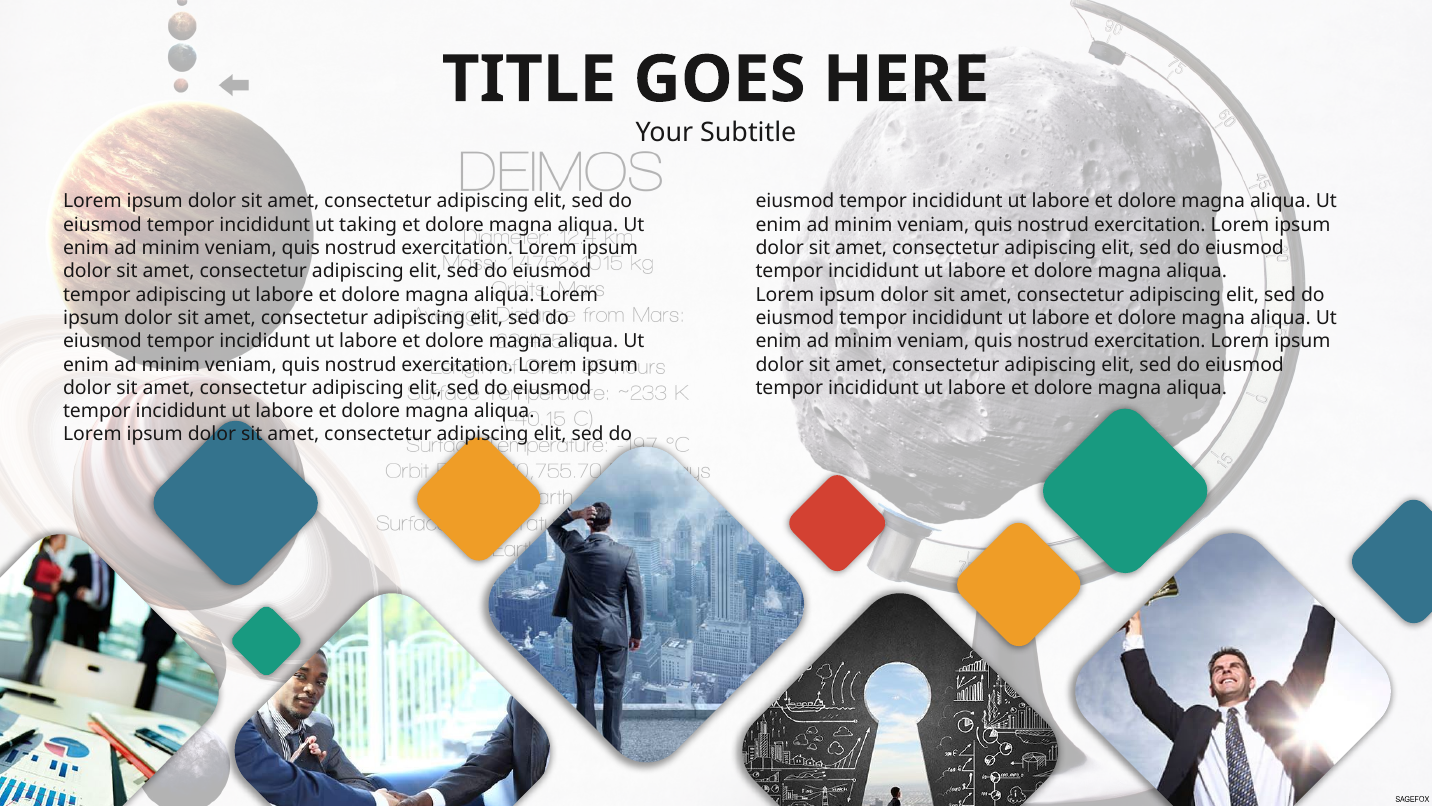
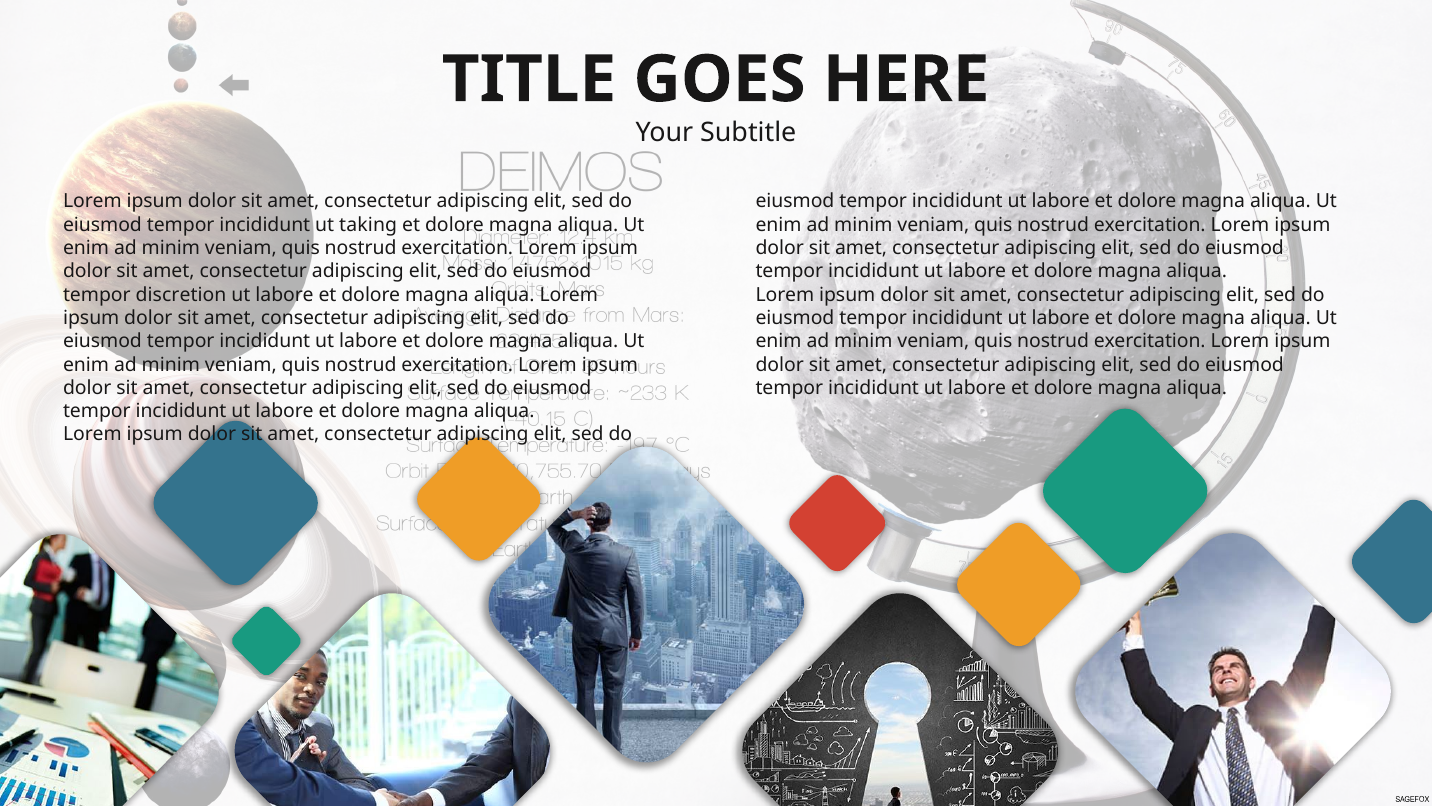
tempor adipiscing: adipiscing -> discretion
